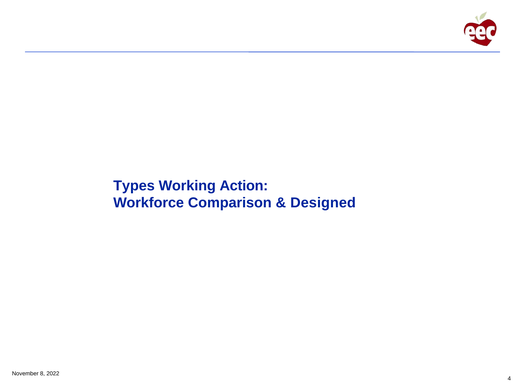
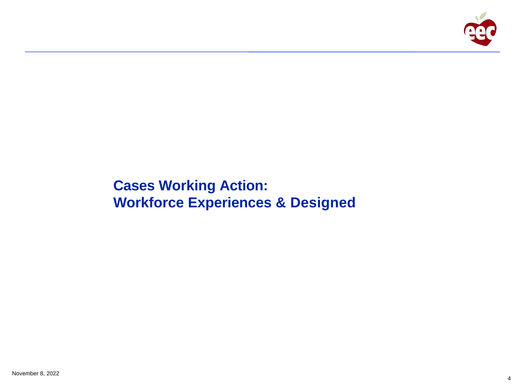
Types: Types -> Cases
Comparison: Comparison -> Experiences
